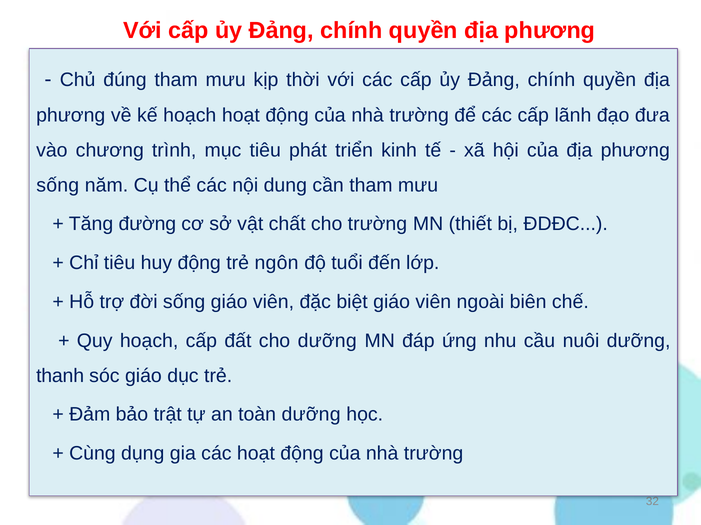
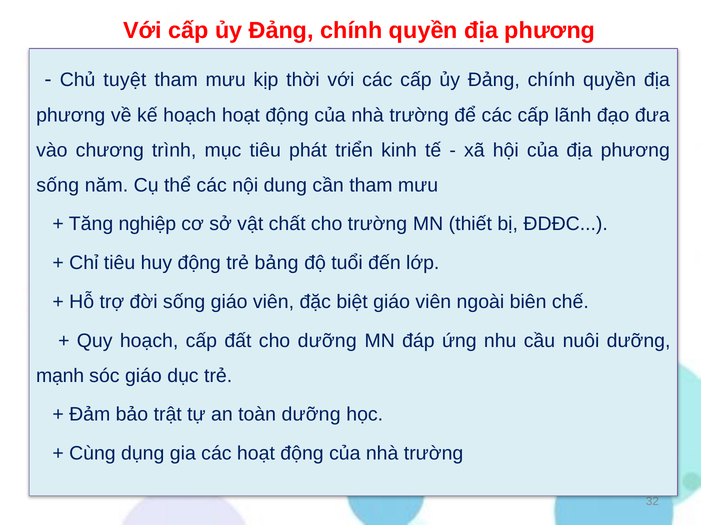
đúng: đúng -> tuyệt
đường: đường -> nghiệp
ngôn: ngôn -> bảng
thanh: thanh -> mạnh
